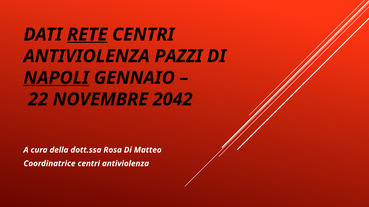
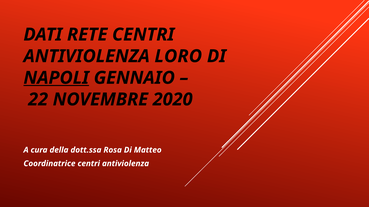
RETE underline: present -> none
PAZZI: PAZZI -> LORO
2042: 2042 -> 2020
